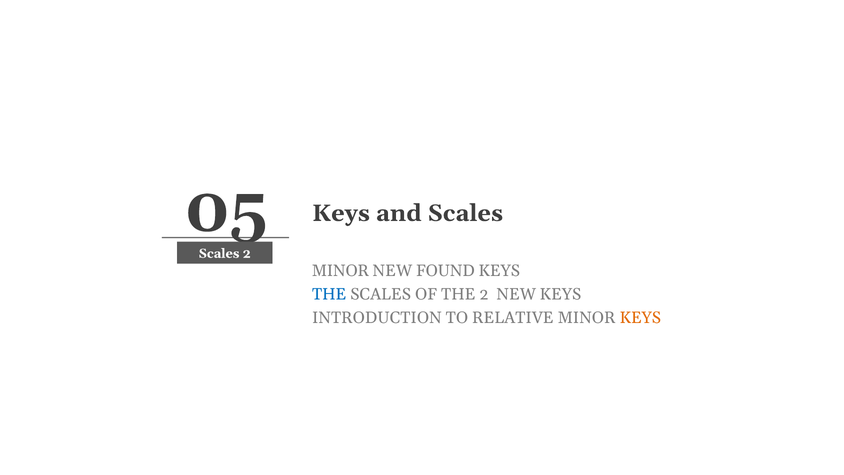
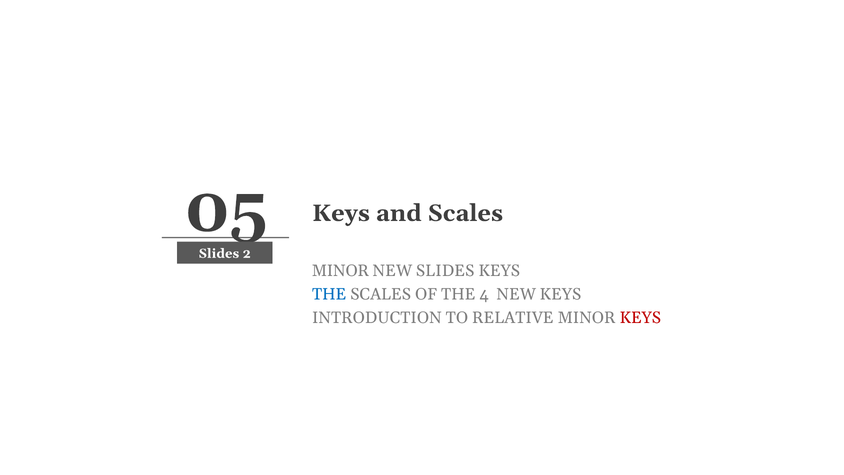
Scales at (219, 253): Scales -> Slides
NEW FOUND: FOUND -> SLIDES
THE 2: 2 -> 4
KEYS at (640, 318) colour: orange -> red
